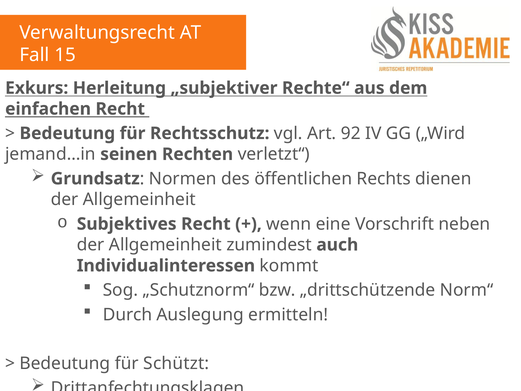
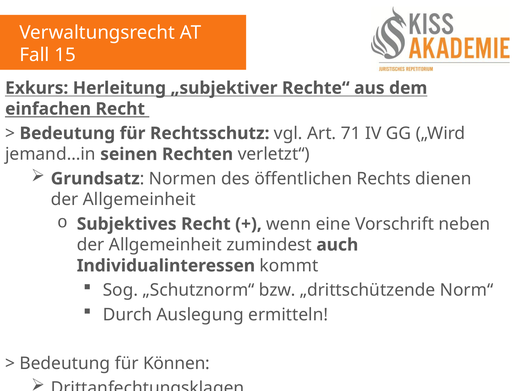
92: 92 -> 71
Schützt: Schützt -> Können
